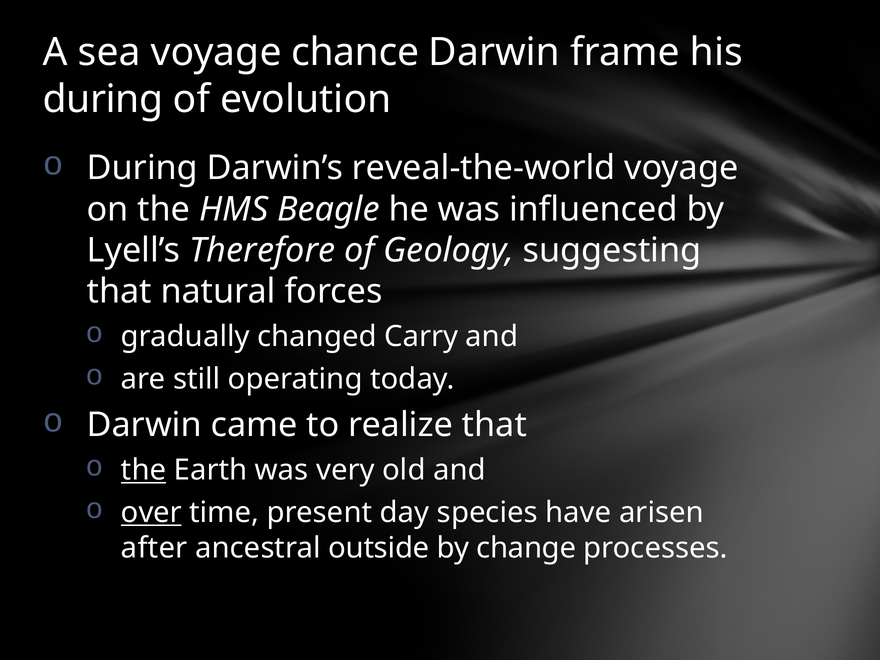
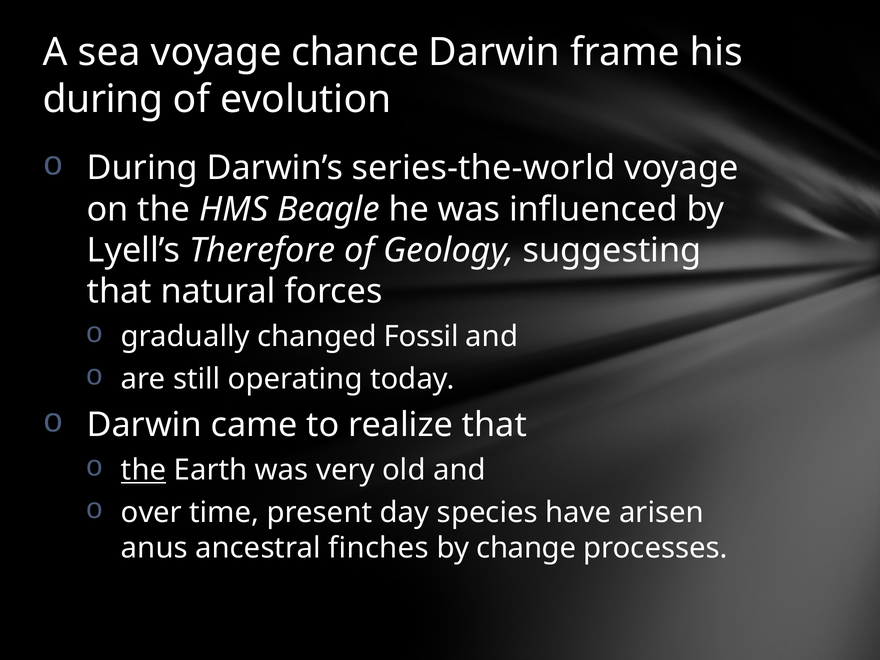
reveal-the-world: reveal-the-world -> series-the-world
Carry: Carry -> Fossil
over underline: present -> none
after: after -> anus
outside: outside -> finches
